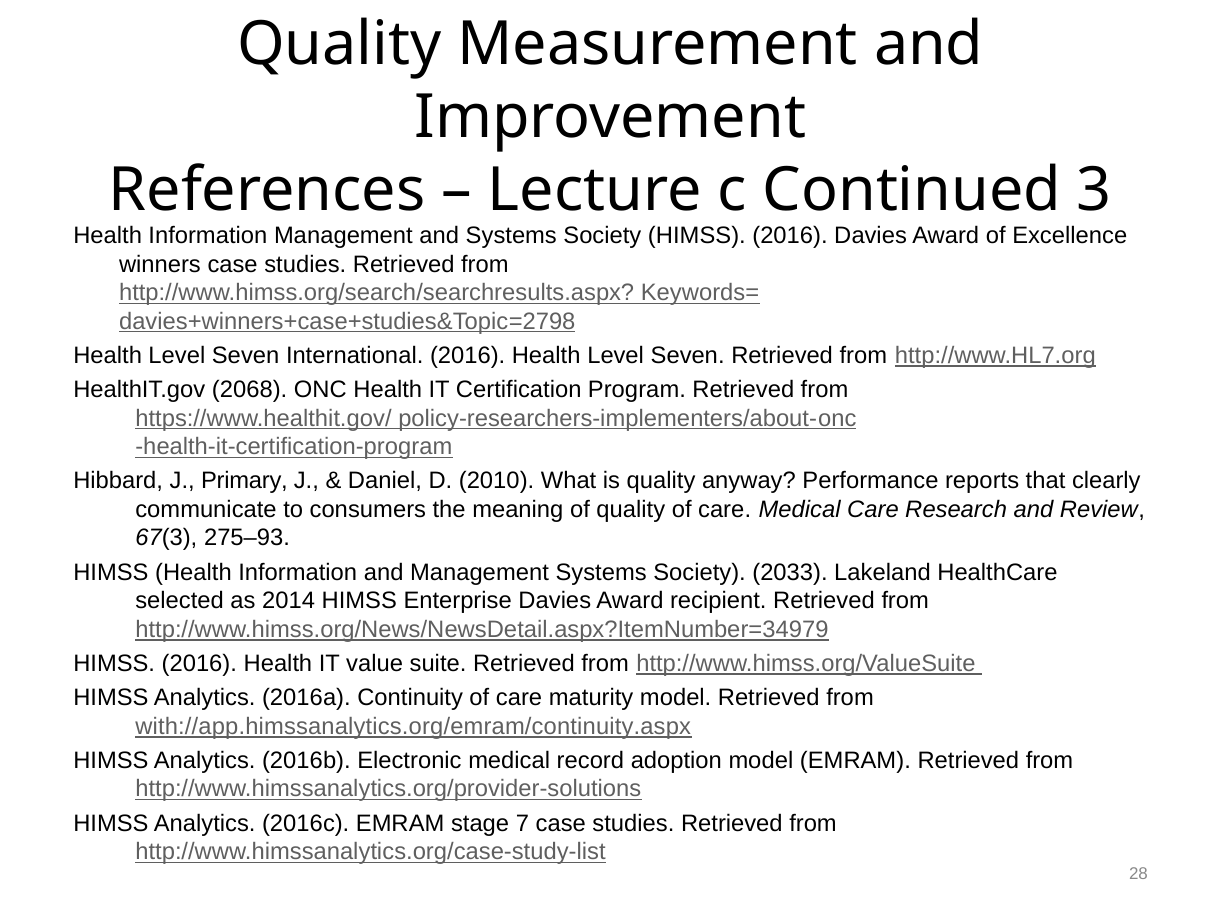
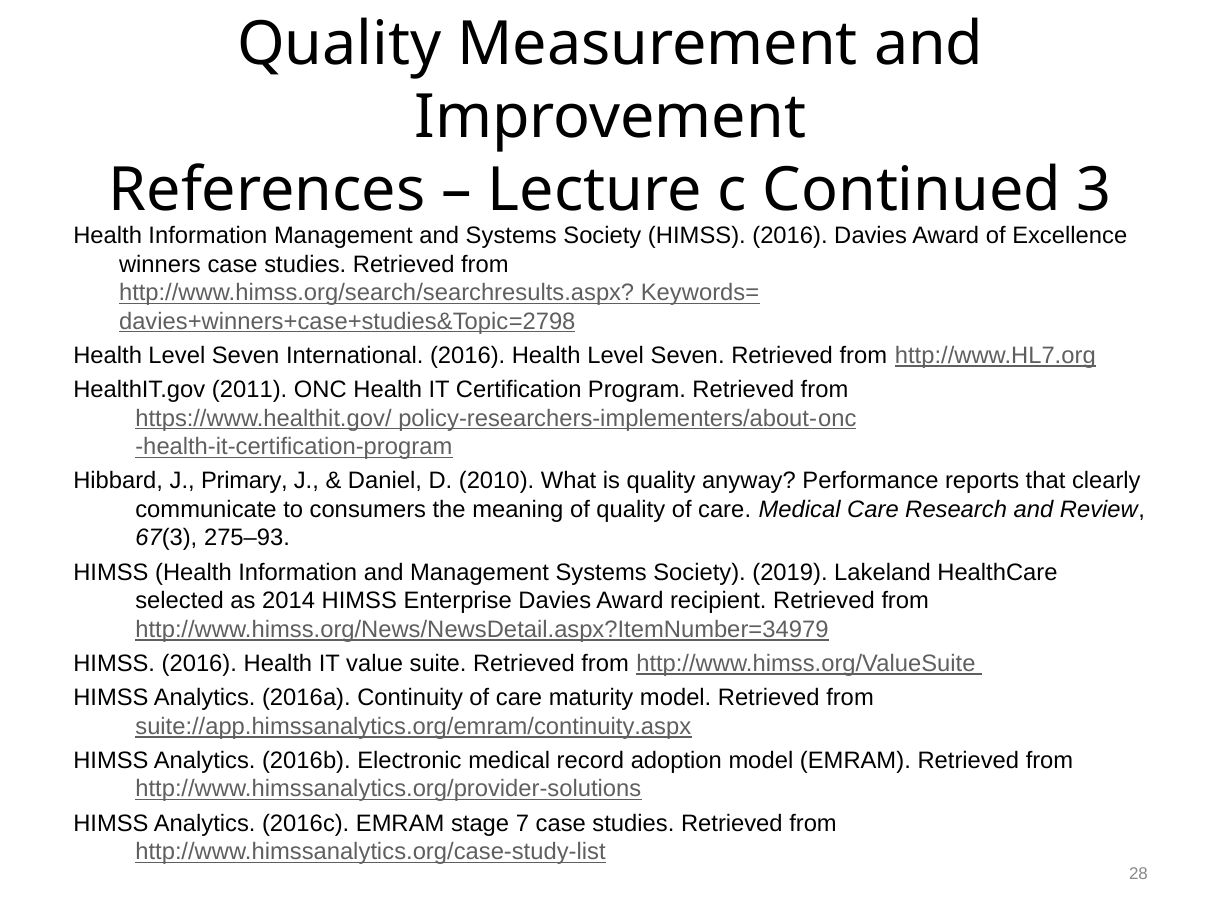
2068: 2068 -> 2011
2033: 2033 -> 2019
with://app.himssanalytics.org/emram/continuity.aspx: with://app.himssanalytics.org/emram/continuity.aspx -> suite://app.himssanalytics.org/emram/continuity.aspx
